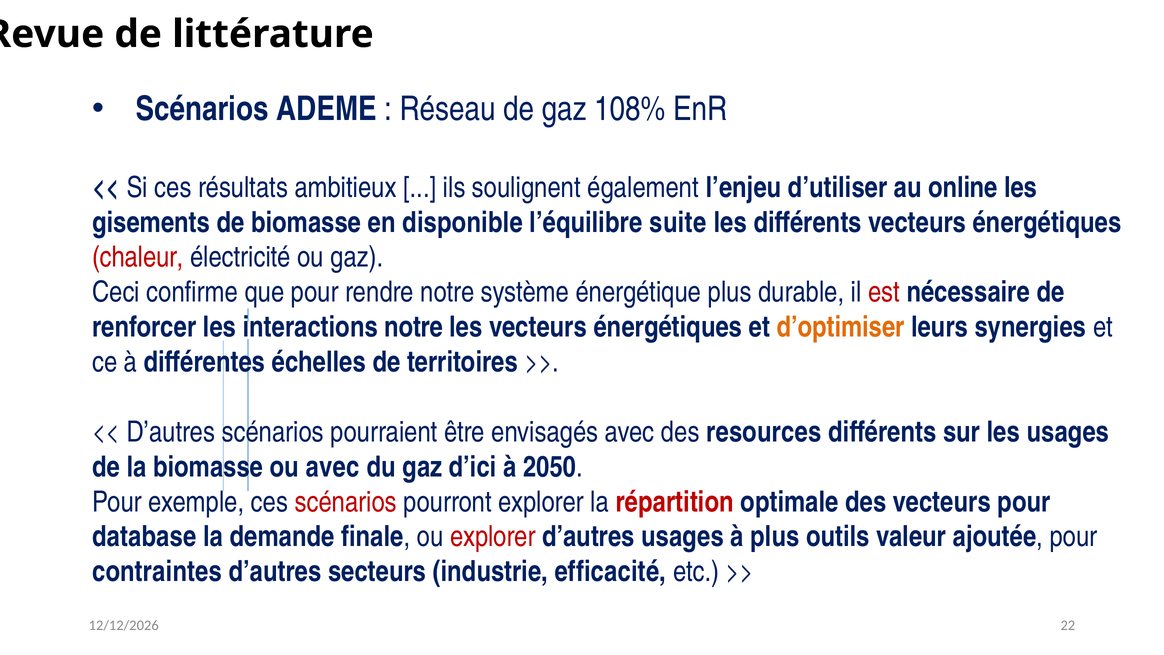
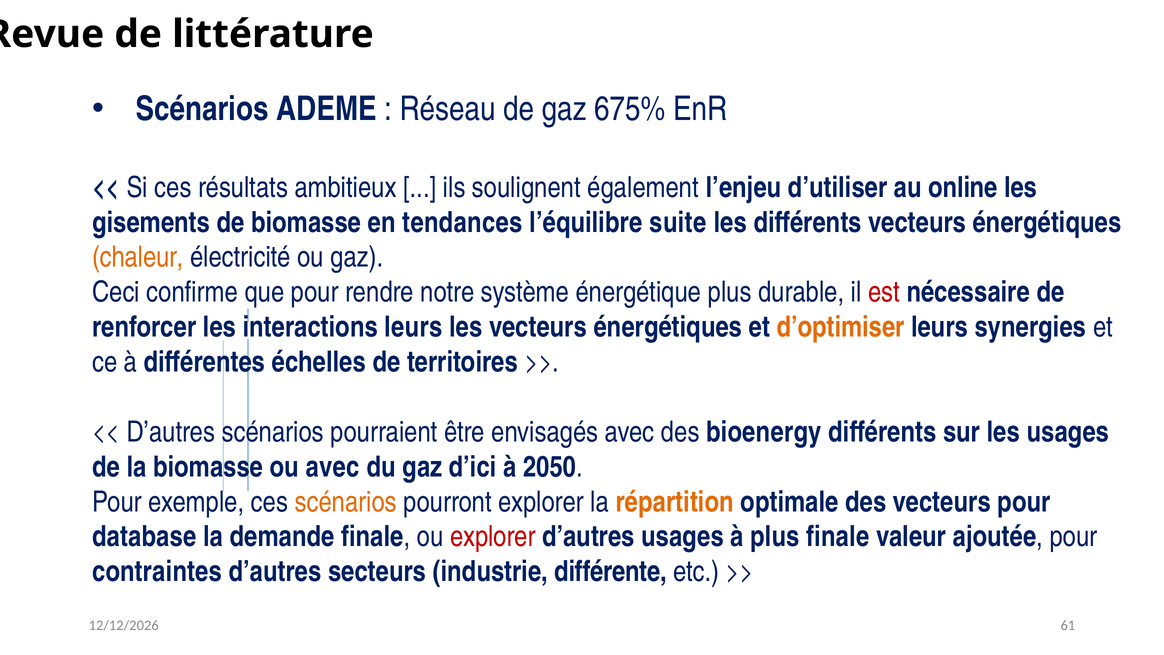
108%: 108% -> 675%
disponible: disponible -> tendances
chaleur colour: red -> orange
interactions notre: notre -> leurs
resources: resources -> bioenergy
scénarios at (346, 502) colour: red -> orange
répartition colour: red -> orange
plus outils: outils -> finale
efficacité: efficacité -> différente
22: 22 -> 61
